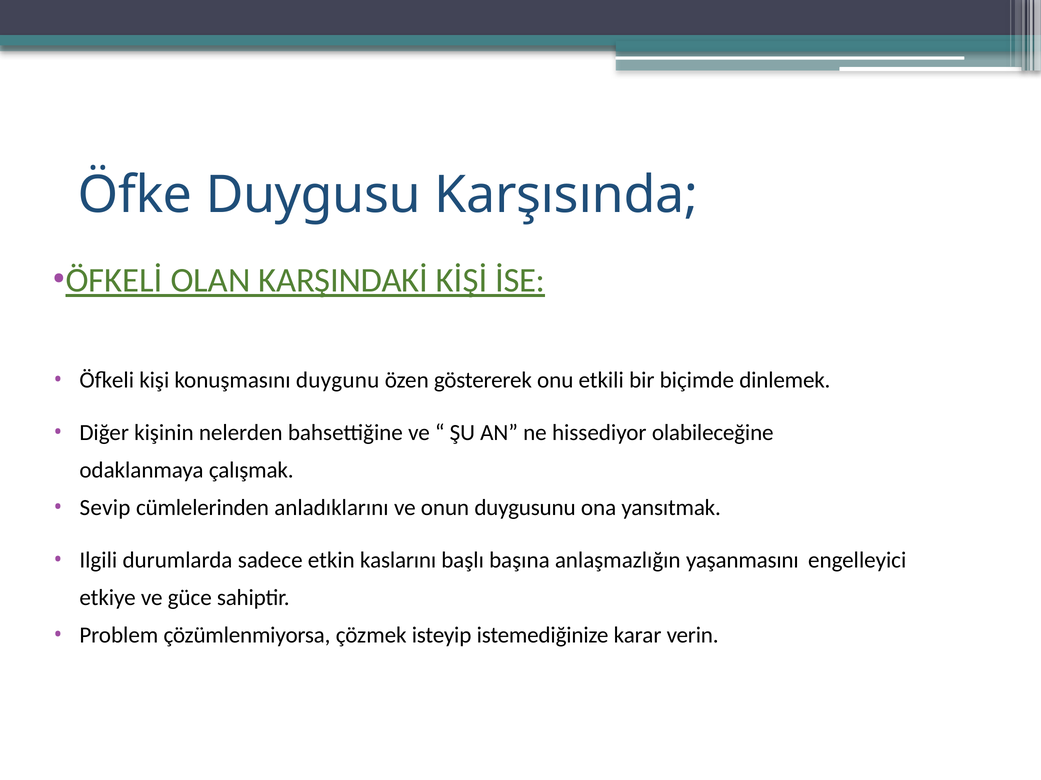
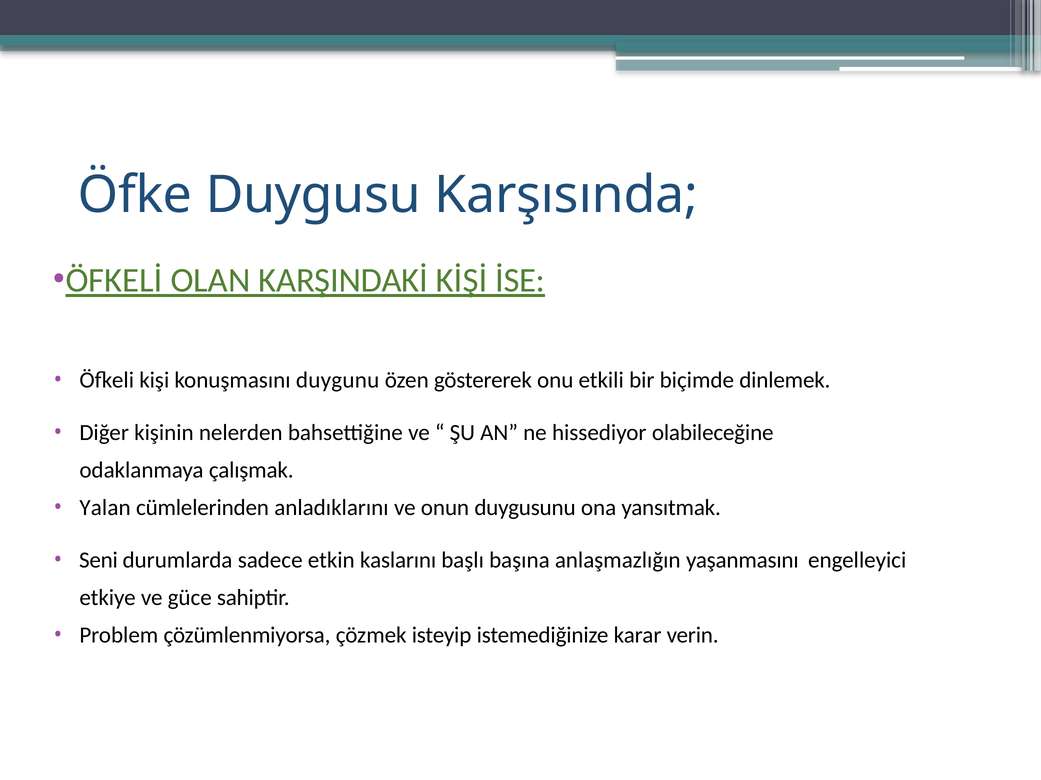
Sevip: Sevip -> Yalan
Ilgili: Ilgili -> Seni
